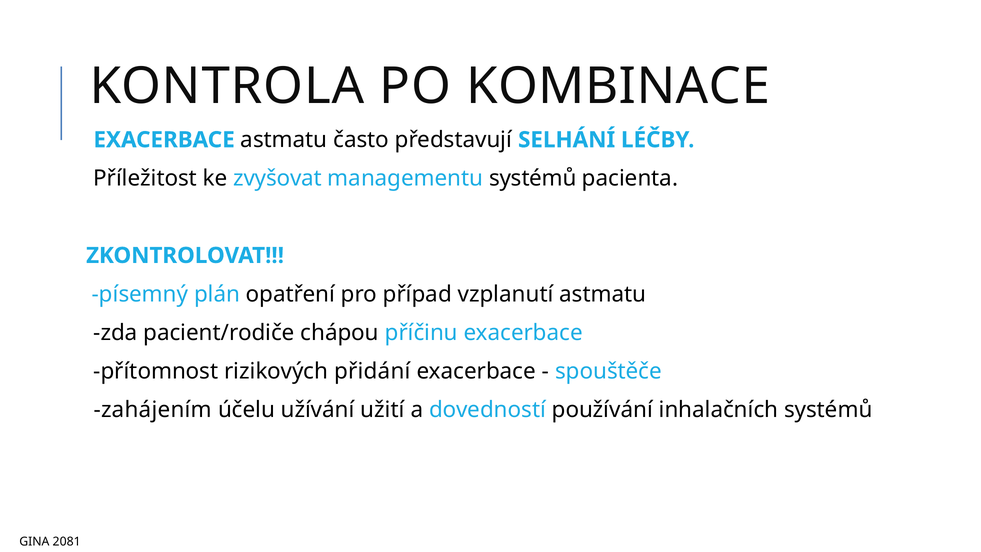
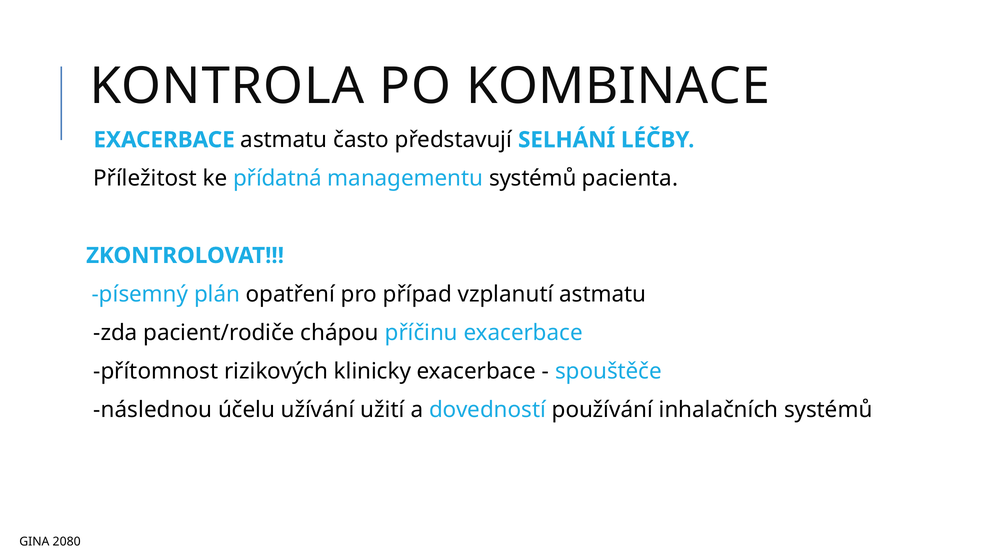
zvyšovat: zvyšovat -> přídatná
přidání: přidání -> klinicky
zahájením: zahájením -> následnou
2081: 2081 -> 2080
